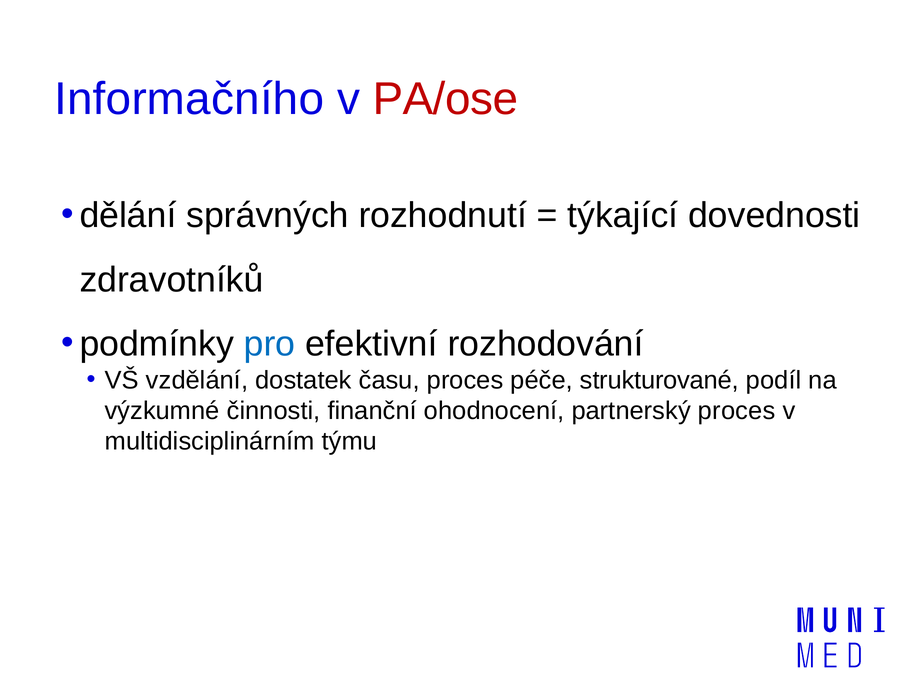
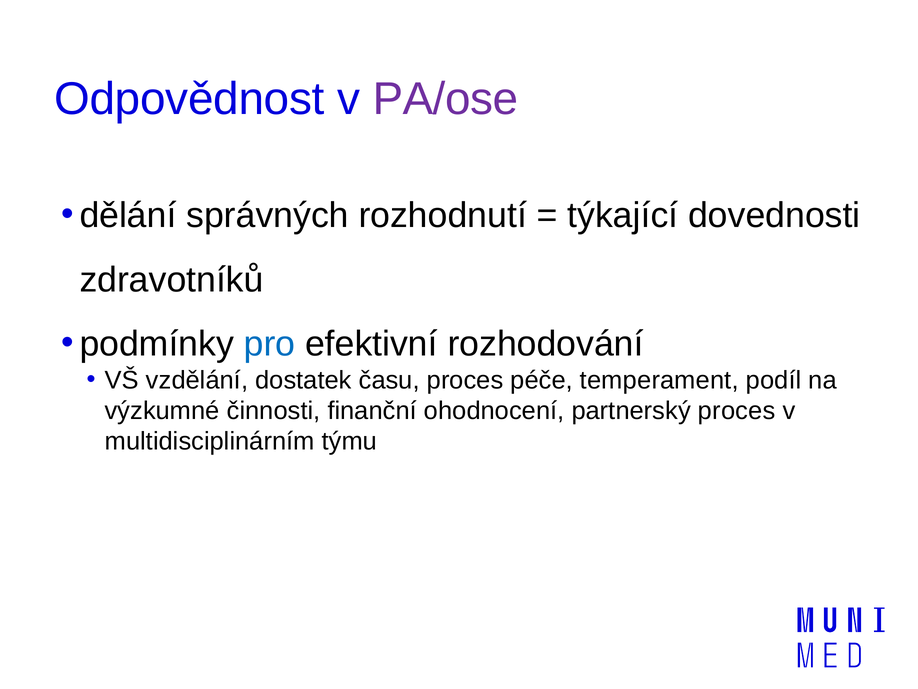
Informačního: Informačního -> Odpovědnost
PA/ose colour: red -> purple
strukturované: strukturované -> temperament
